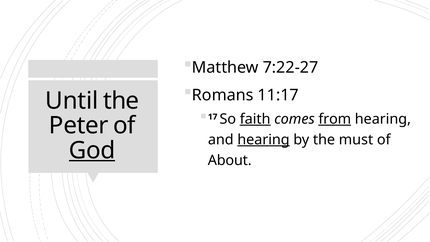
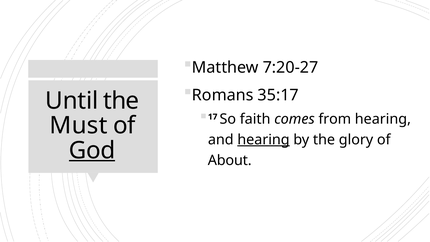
7:22-27: 7:22-27 -> 7:20-27
11:17: 11:17 -> 35:17
faith underline: present -> none
from underline: present -> none
Peter: Peter -> Must
must: must -> glory
